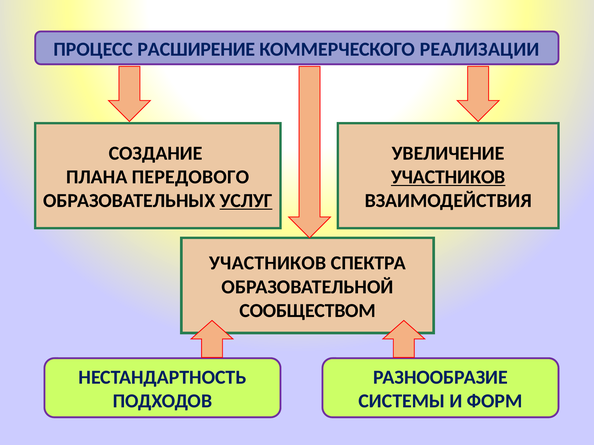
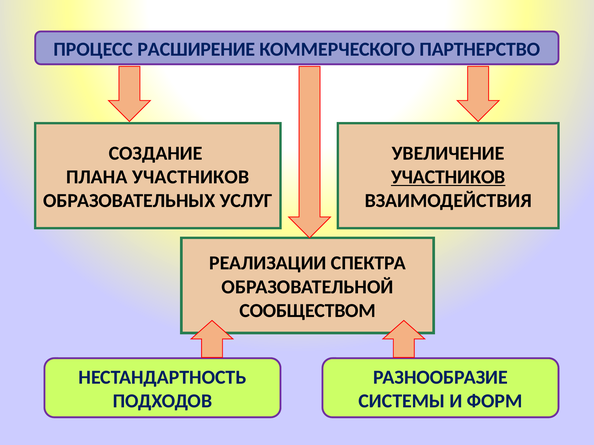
РЕАЛИЗАЦИИ: РЕАЛИЗАЦИИ -> ПАРТНЕРСТВО
ПЛАНА ПЕРЕДОВОГО: ПЕРЕДОВОГО -> УЧАСТНИКОВ
УСЛУГ underline: present -> none
УЧАСТНИКОВ at (268, 263): УЧАСТНИКОВ -> РЕАЛИЗАЦИИ
